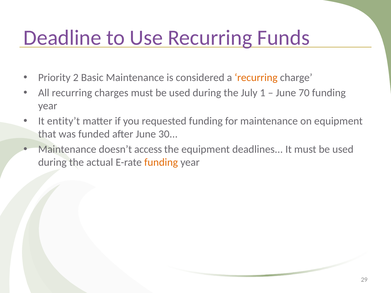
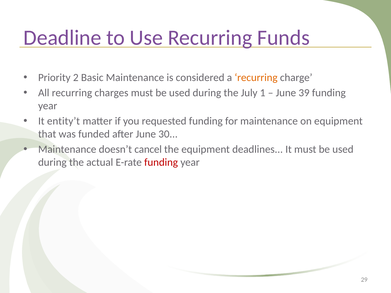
70: 70 -> 39
access: access -> cancel
funding at (161, 163) colour: orange -> red
